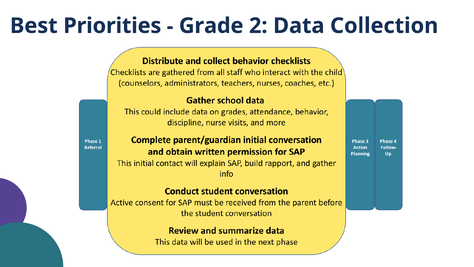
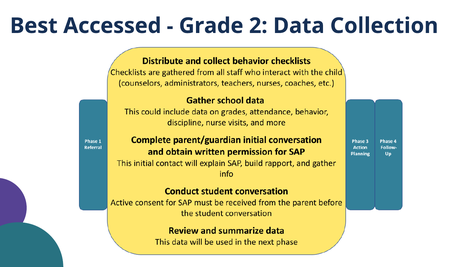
Priorities: Priorities -> Accessed
